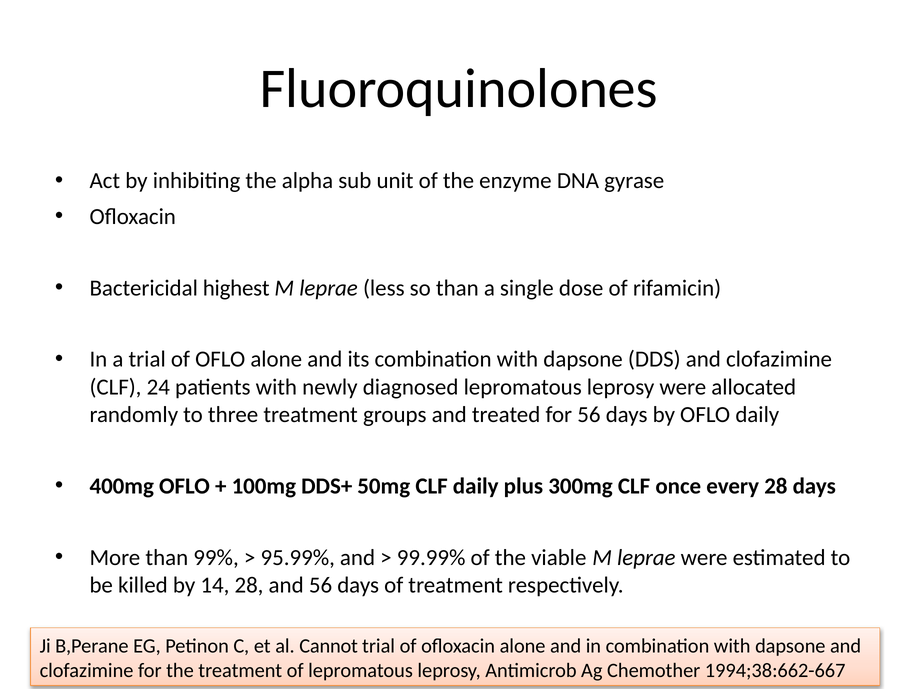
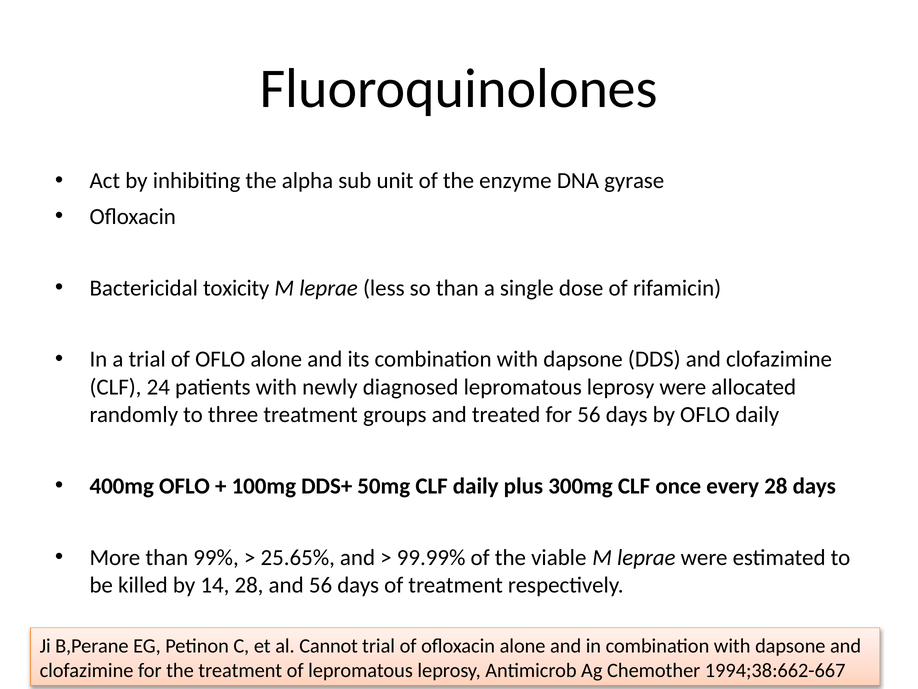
highest: highest -> toxicity
95.99%: 95.99% -> 25.65%
